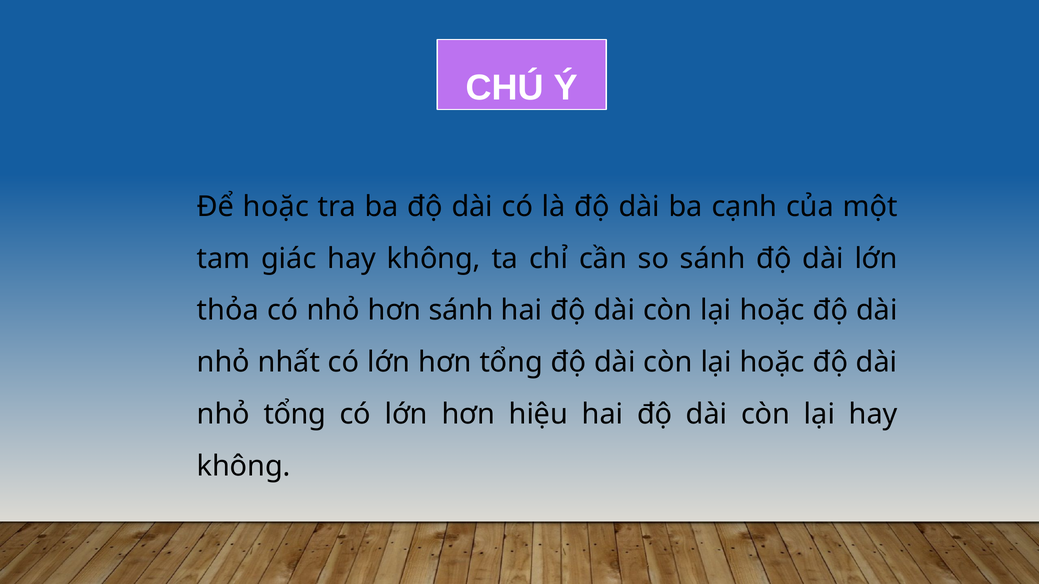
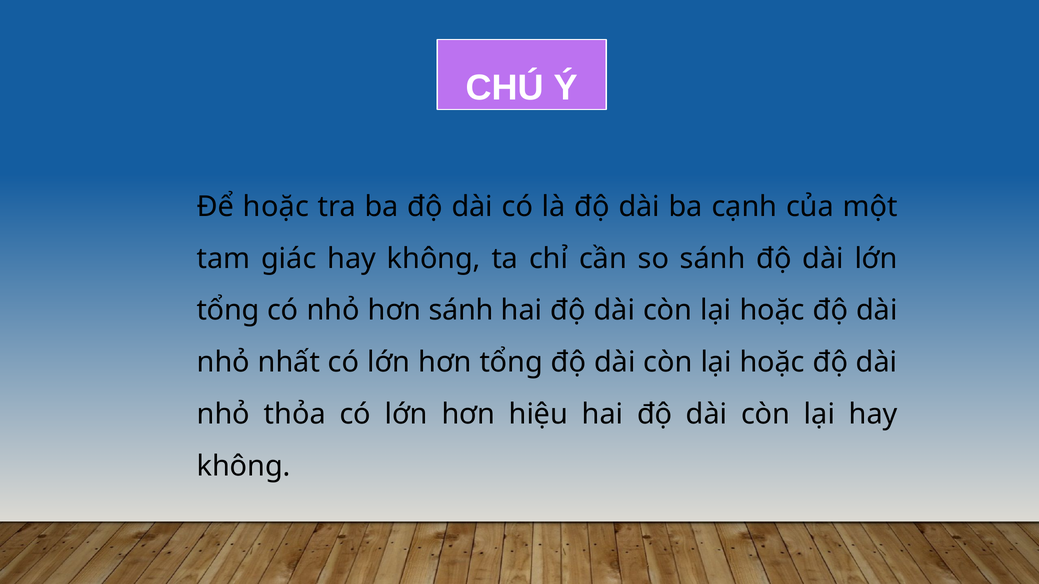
thỏa at (228, 311): thỏa -> tổng
nhỏ tổng: tổng -> thỏa
